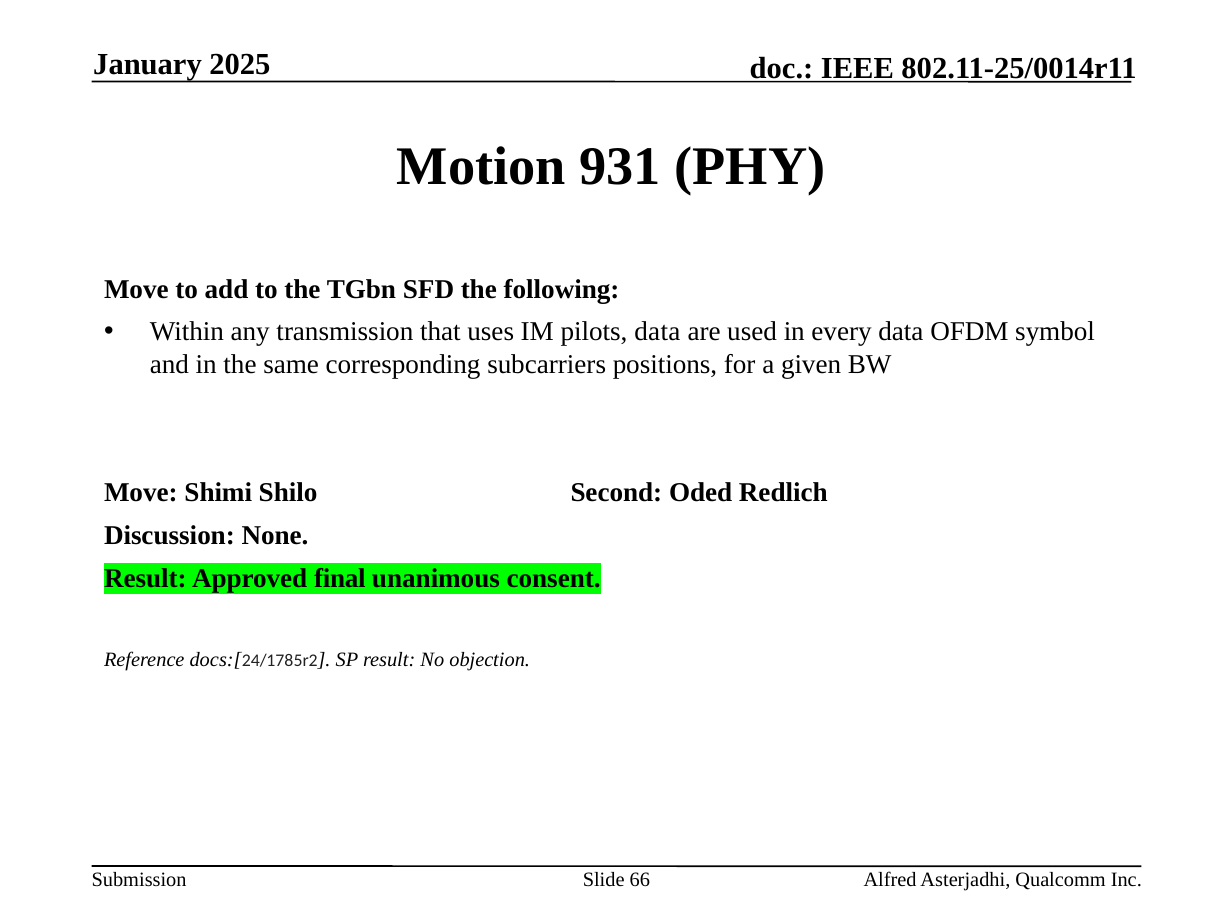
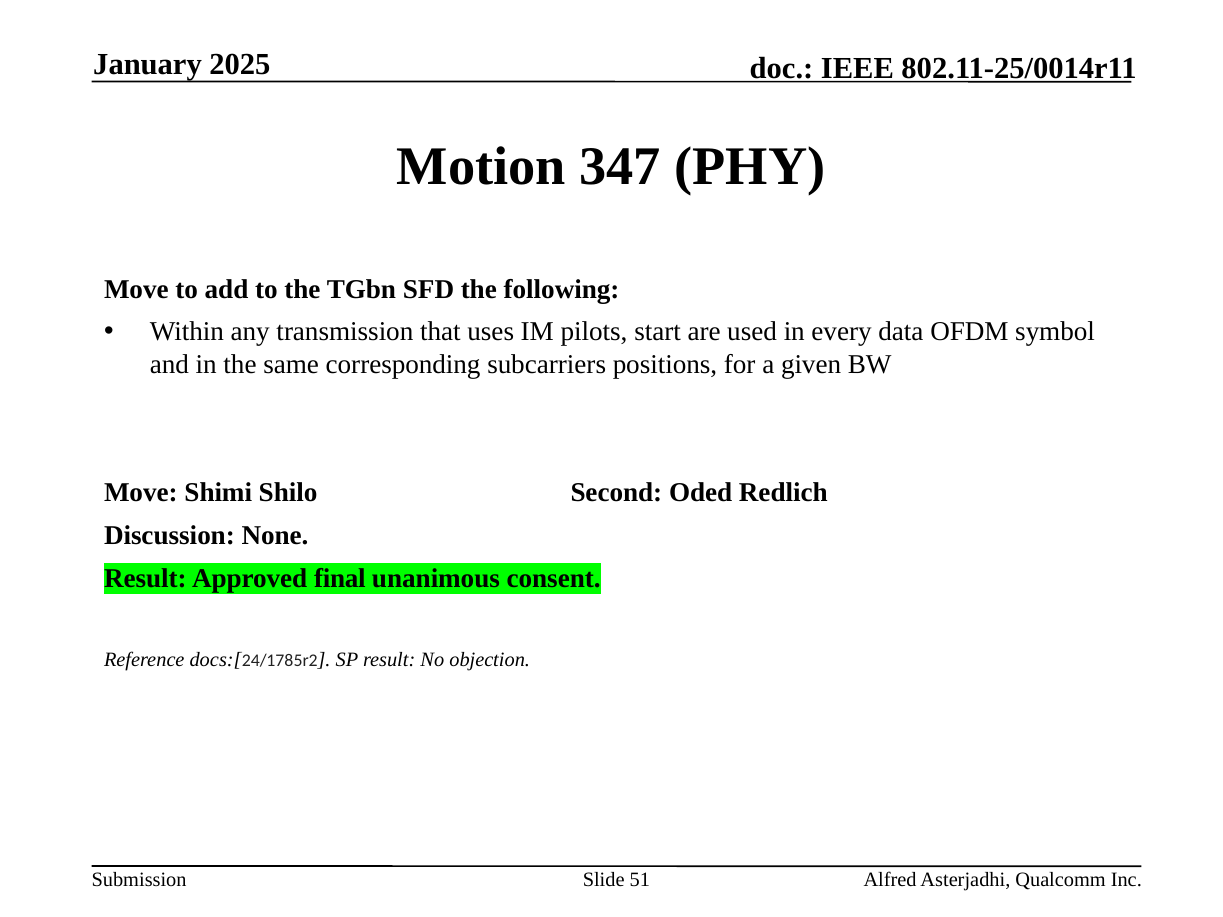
931: 931 -> 347
pilots data: data -> start
66: 66 -> 51
